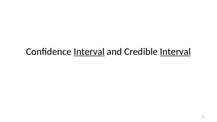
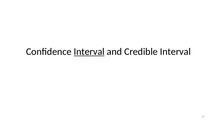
Interval at (175, 52) underline: present -> none
